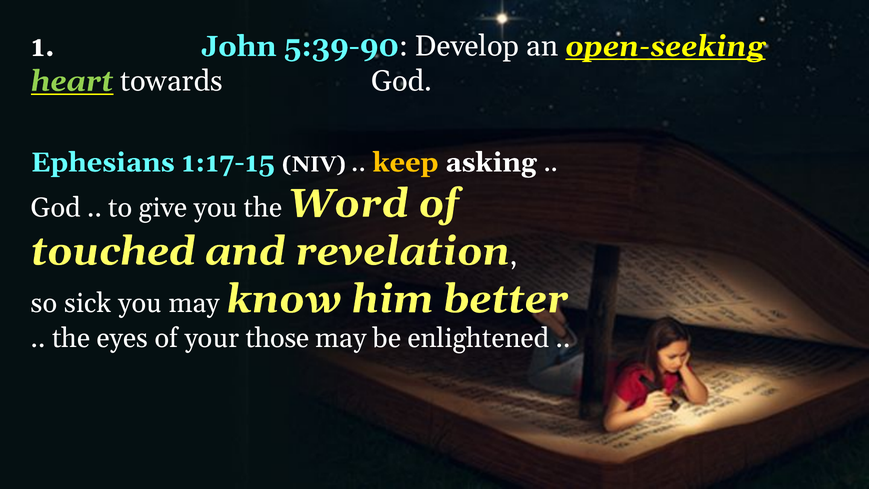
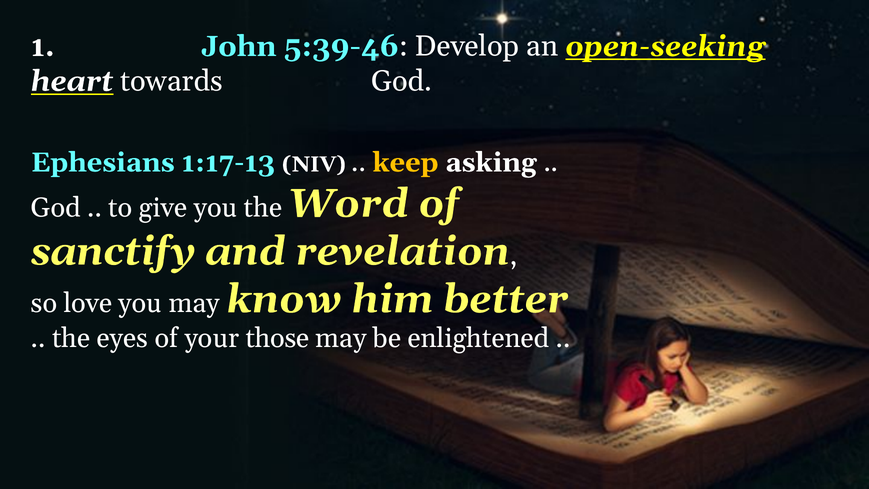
5:39-90: 5:39-90 -> 5:39-46
heart colour: light green -> white
1:17-15: 1:17-15 -> 1:17-13
touched: touched -> sanctify
sick: sick -> love
